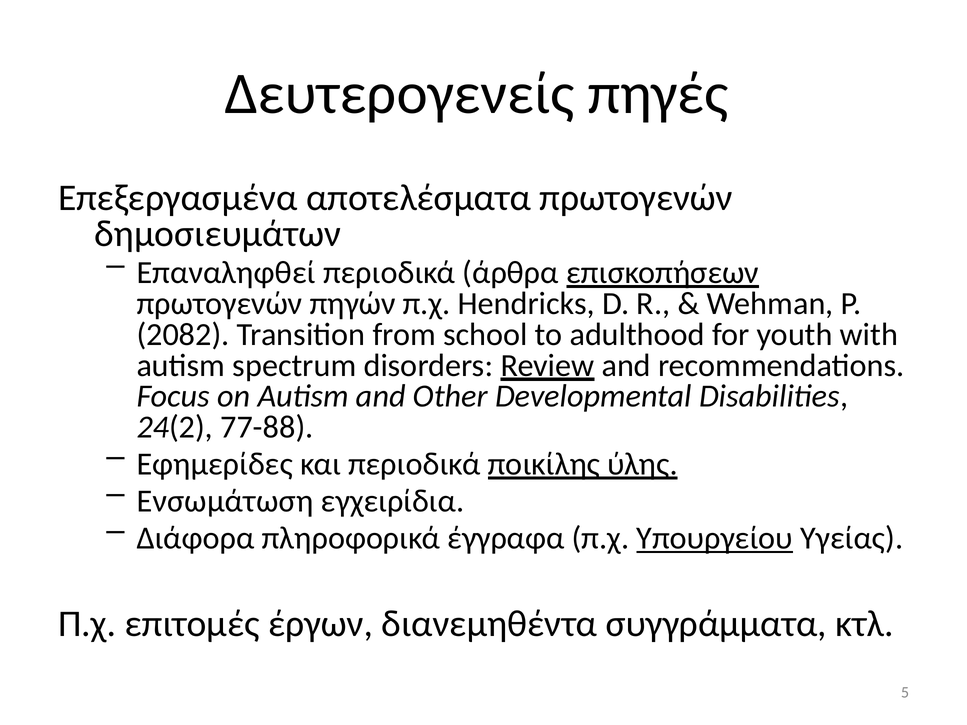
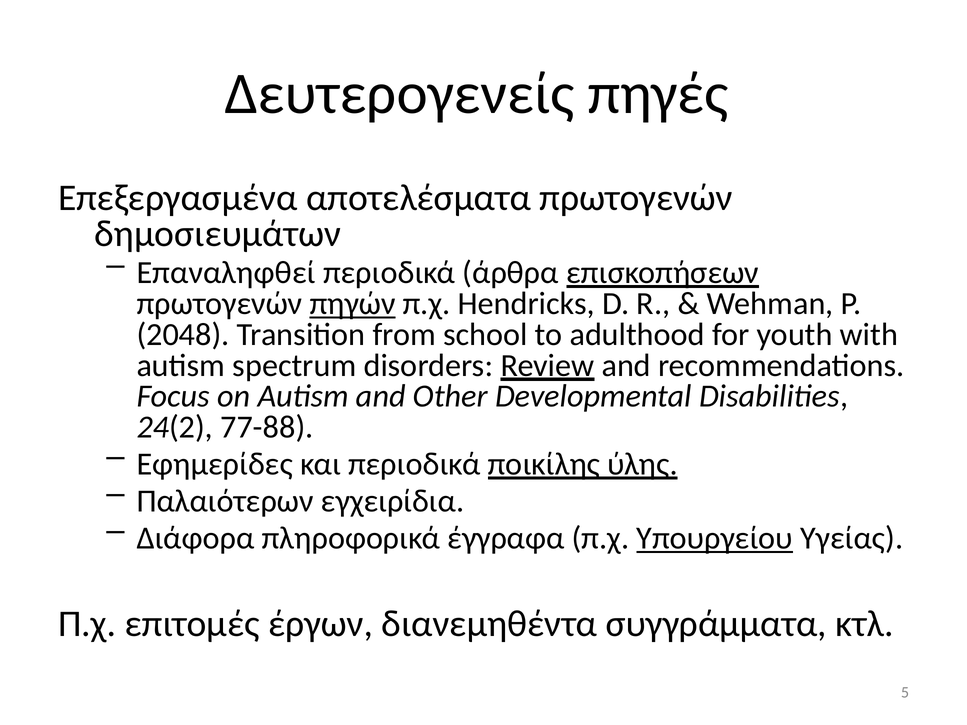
πηγών underline: none -> present
2082: 2082 -> 2048
Ενσωμάτωση: Ενσωμάτωση -> Παλαιότερων
